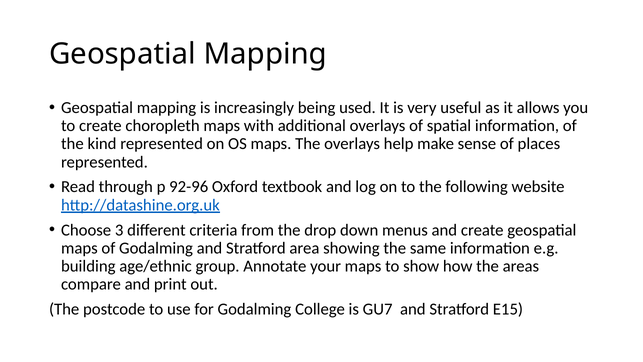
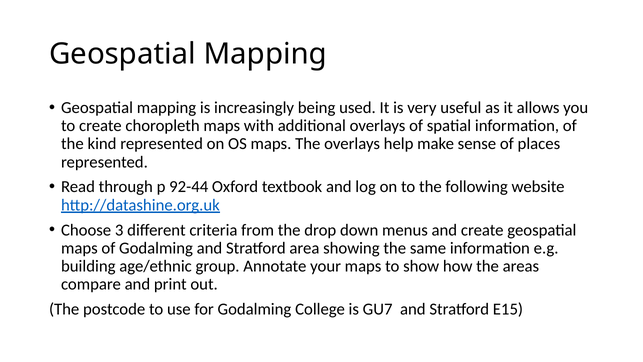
92-96: 92-96 -> 92-44
